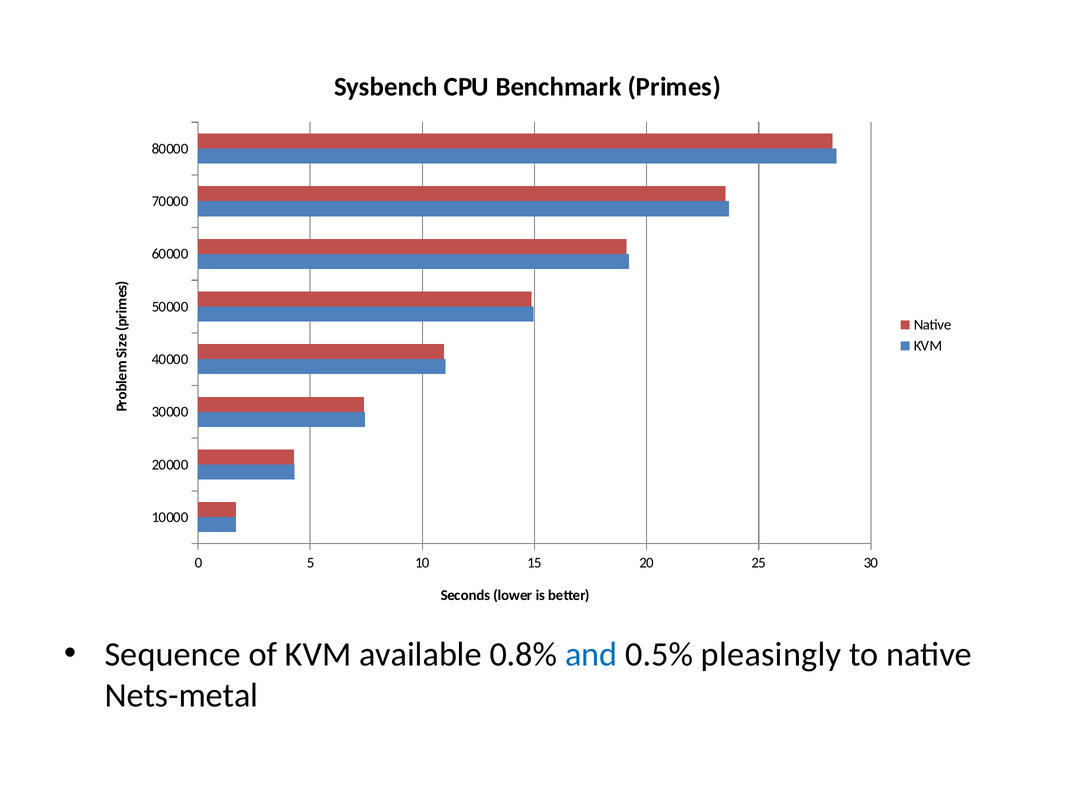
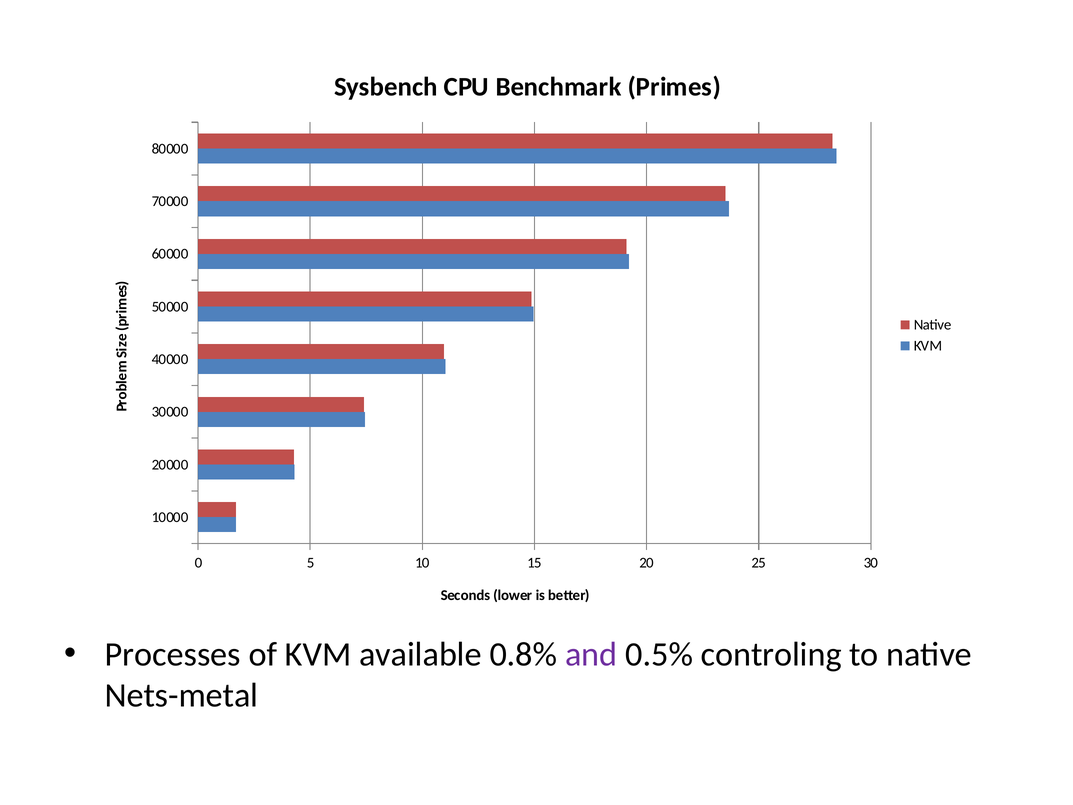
Sequence: Sequence -> Processes
and colour: blue -> purple
pleasingly: pleasingly -> controling
